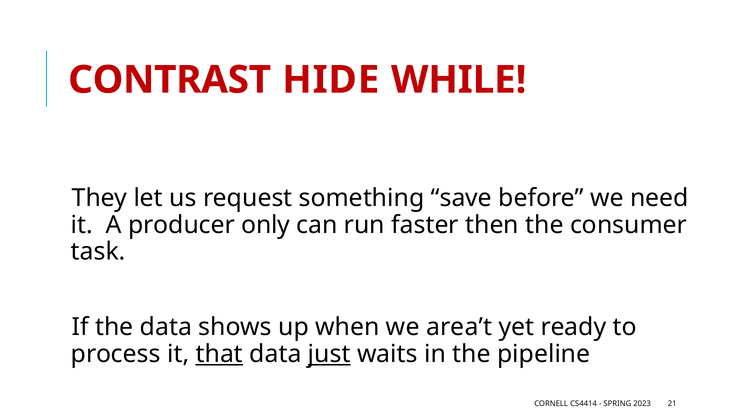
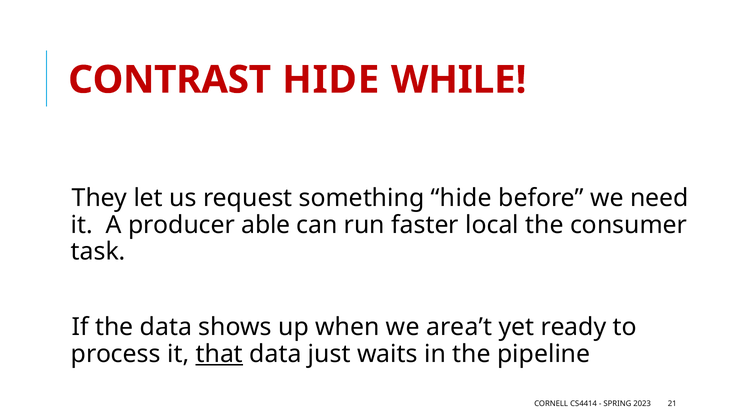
something save: save -> hide
only: only -> able
then: then -> local
just underline: present -> none
